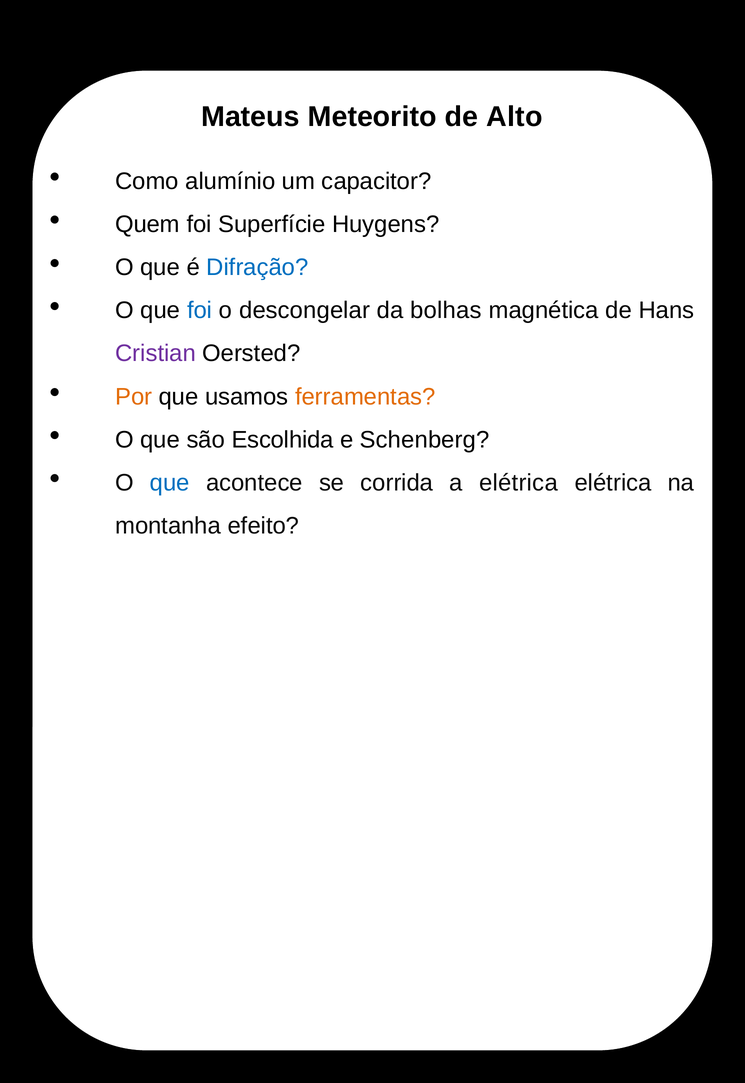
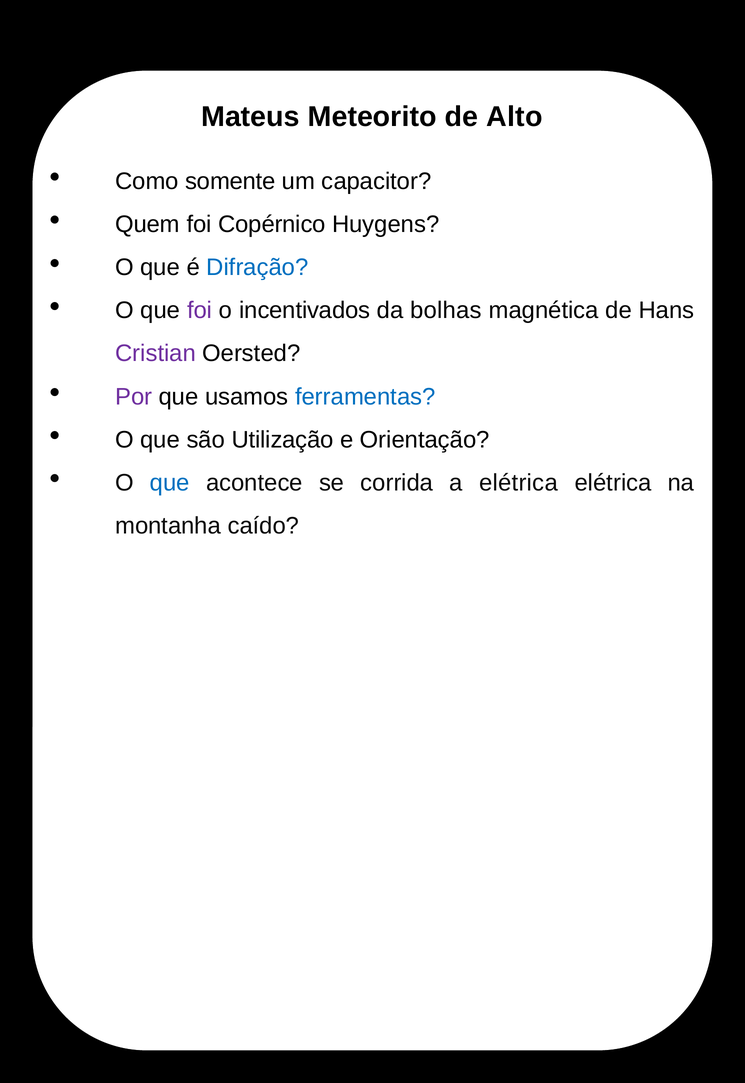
alumínio: alumínio -> somente
Superfície: Superfície -> Copérnico
foi at (200, 311) colour: blue -> purple
descongelar: descongelar -> incentivados
Por colour: orange -> purple
ferramentas colour: orange -> blue
Escolhida: Escolhida -> Utilização
Schenberg: Schenberg -> Orientação
efeito: efeito -> caído
